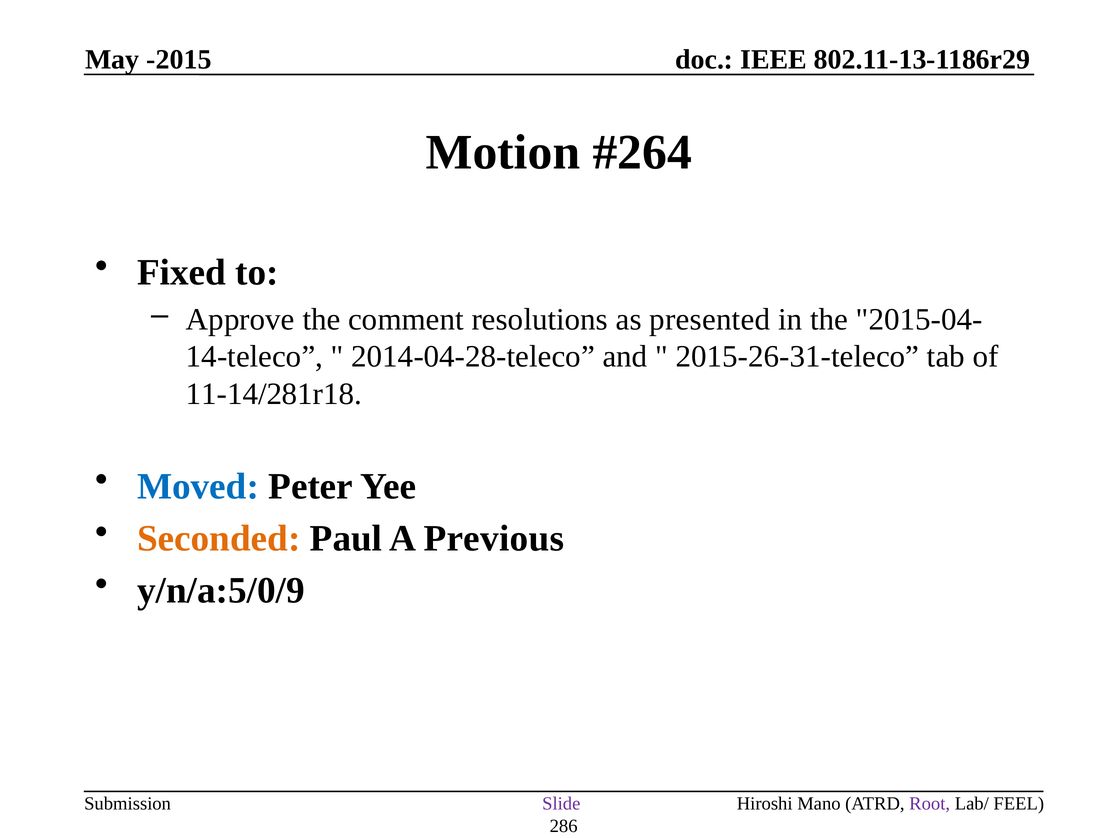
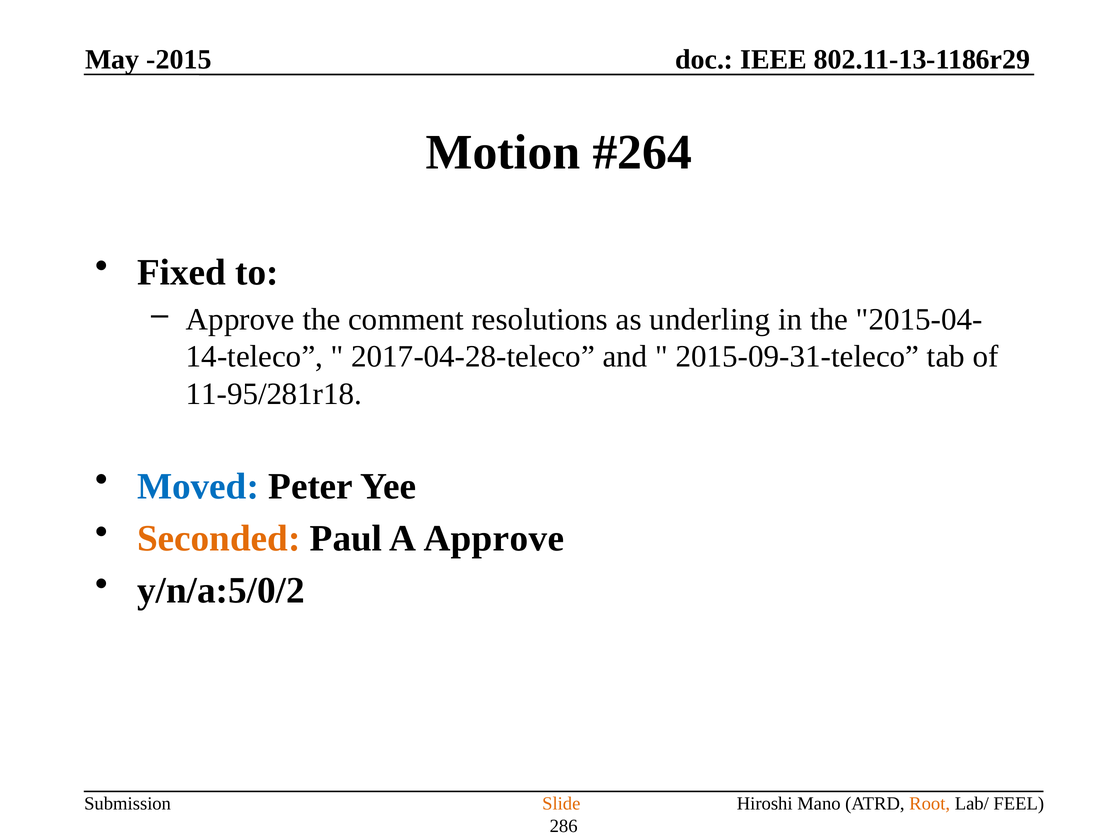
presented: presented -> underling
2014-04-28-teleco: 2014-04-28-teleco -> 2017-04-28-teleco
2015-26-31-teleco: 2015-26-31-teleco -> 2015-09-31-teleco
11-14/281r18: 11-14/281r18 -> 11-95/281r18
A Previous: Previous -> Approve
y/n/a:5/0/9: y/n/a:5/0/9 -> y/n/a:5/0/2
Root colour: purple -> orange
Slide colour: purple -> orange
